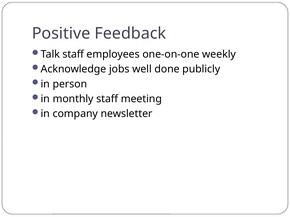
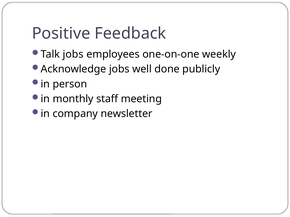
Talk staff: staff -> jobs
